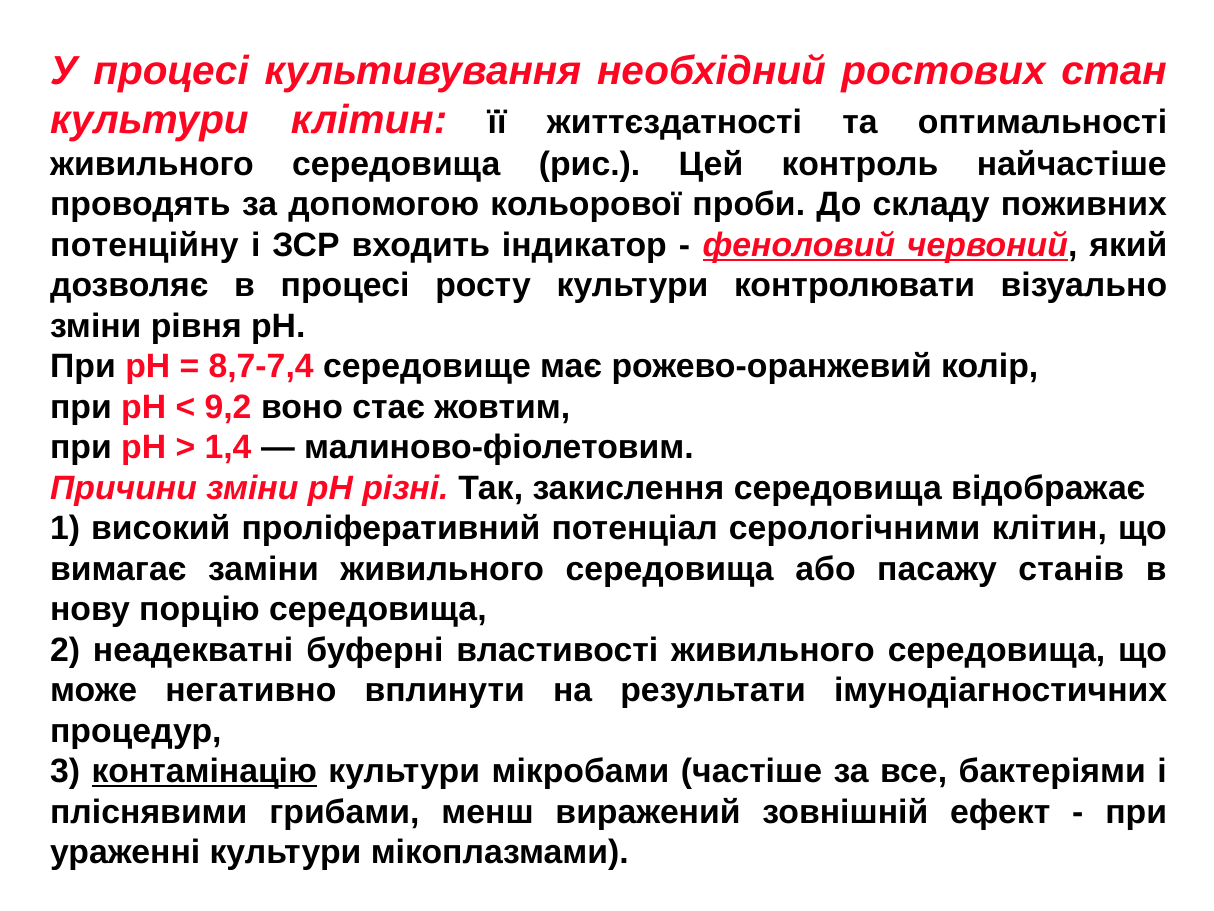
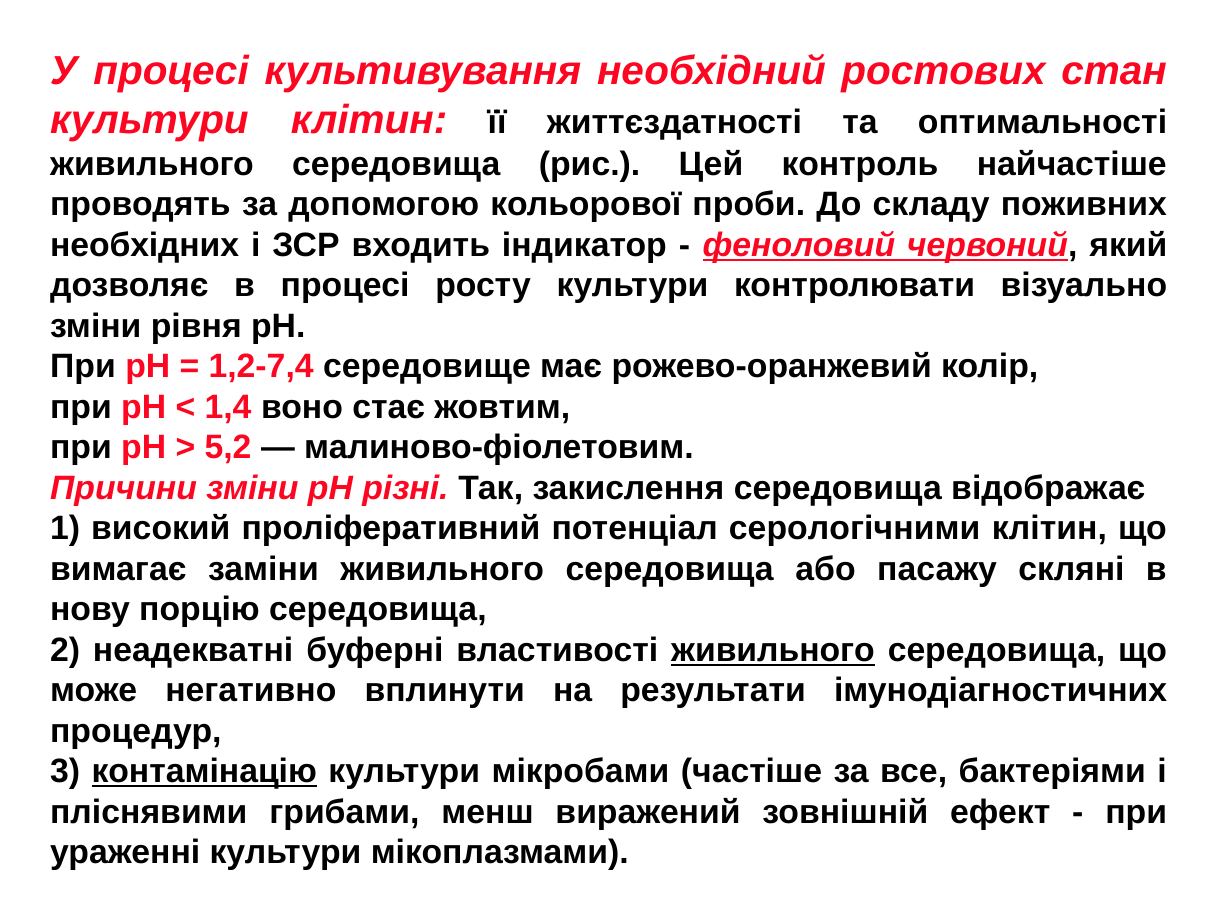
потенційну: потенційну -> необхідних
8,7-7,4: 8,7-7,4 -> 1,2-7,4
9,2: 9,2 -> 1,4
1,4: 1,4 -> 5,2
станів: станів -> скляні
живильного at (773, 650) underline: none -> present
